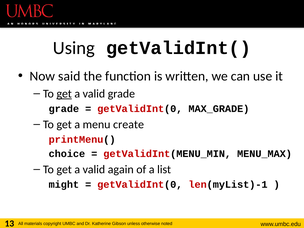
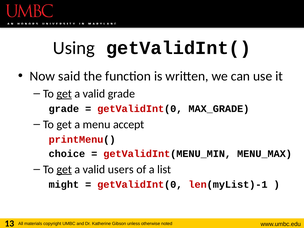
create: create -> accept
get at (64, 169) underline: none -> present
again: again -> users
